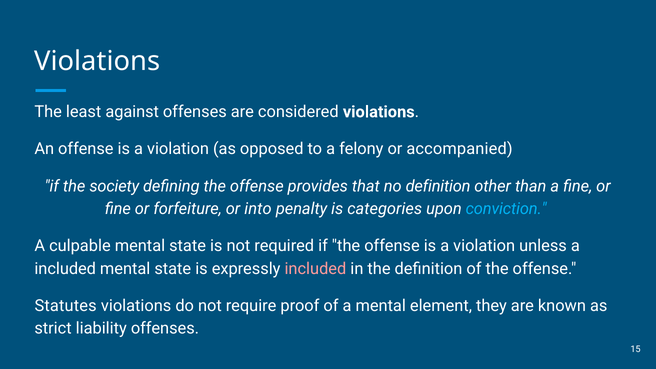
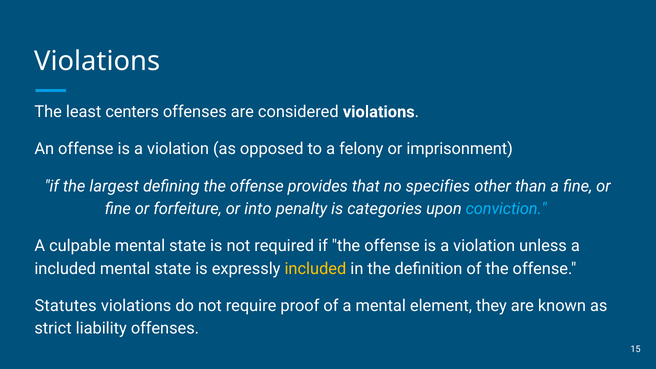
against: against -> centers
accompanied: accompanied -> imprisonment
society: society -> largest
no definition: definition -> specifies
included at (315, 269) colour: pink -> yellow
